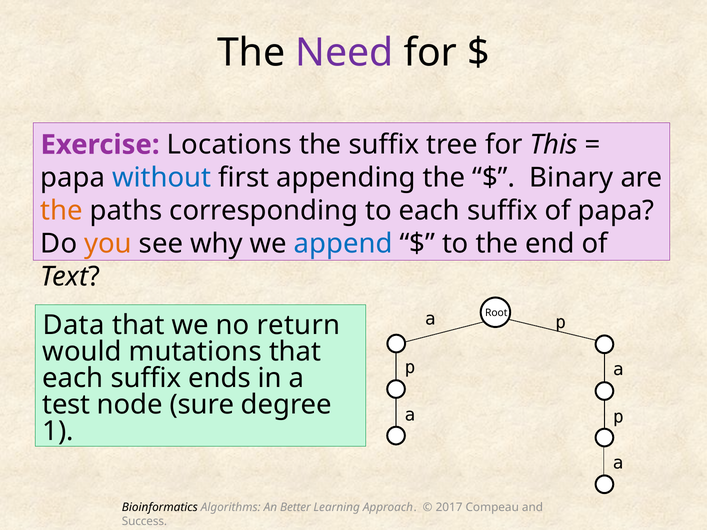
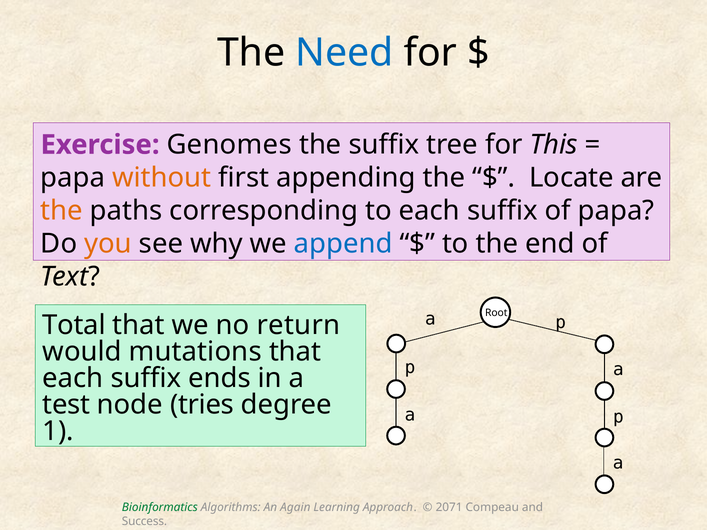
Need colour: purple -> blue
Locations: Locations -> Genomes
without colour: blue -> orange
Binary: Binary -> Locate
Data: Data -> Total
sure: sure -> tries
Bioinformatics colour: black -> green
Better: Better -> Again
2017: 2017 -> 2071
